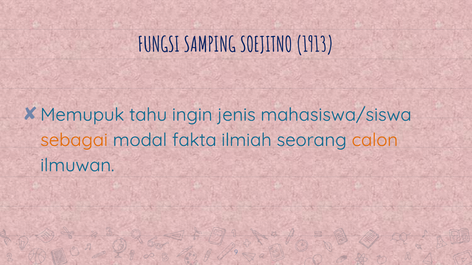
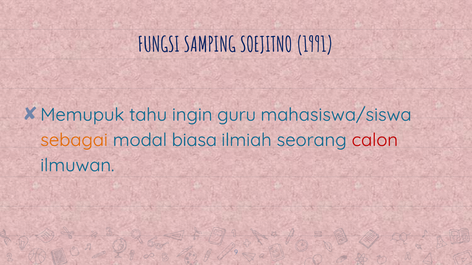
1913: 1913 -> 1991
jenis: jenis -> guru
fakta: fakta -> biasa
calon colour: orange -> red
